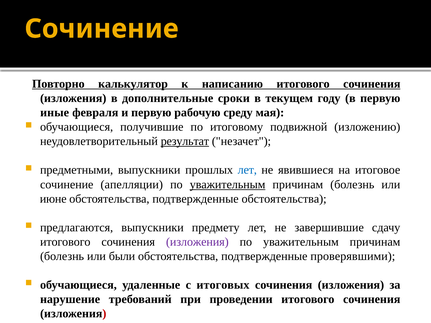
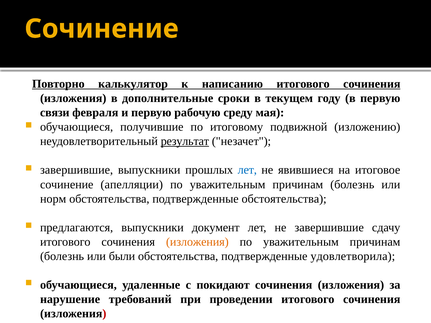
иные: иные -> связи
предметными at (77, 170): предметными -> завершившие
уважительным at (228, 185) underline: present -> none
июне: июне -> норм
предмету: предмету -> документ
изложения at (197, 242) colour: purple -> orange
проверявшими: проверявшими -> удовлетворила
итоговых: итоговых -> покидают
